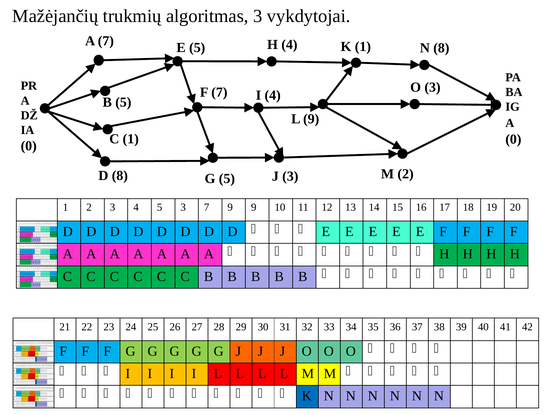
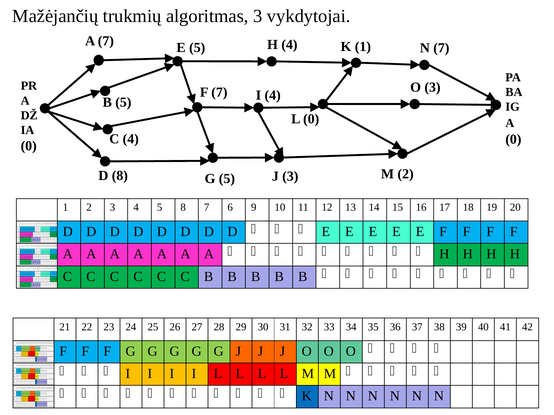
N 8: 8 -> 7
L 9: 9 -> 0
C 1: 1 -> 4
5 3: 3 -> 8
7 9: 9 -> 6
